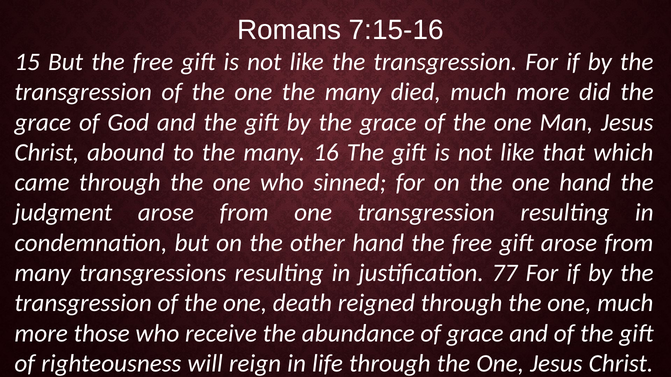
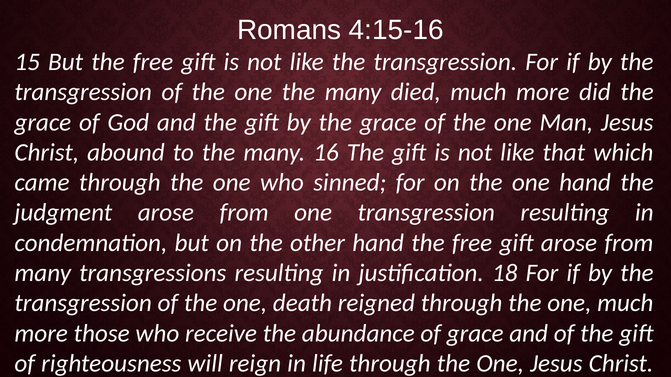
7:15-16: 7:15-16 -> 4:15-16
77: 77 -> 18
